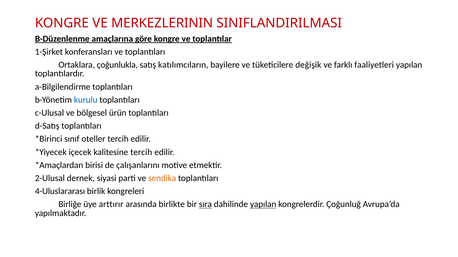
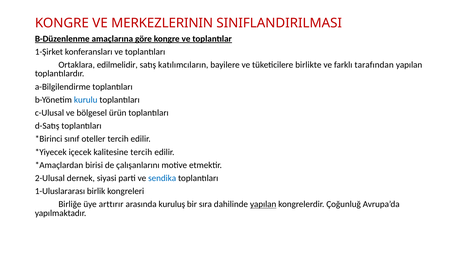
çoğunlukla: çoğunlukla -> edilmelidir
değişik: değişik -> birlikte
faaliyetleri: faaliyetleri -> tarafından
sendika colour: orange -> blue
4-Uluslararası: 4-Uluslararası -> 1-Uluslararası
birlikte: birlikte -> kuruluş
sıra underline: present -> none
